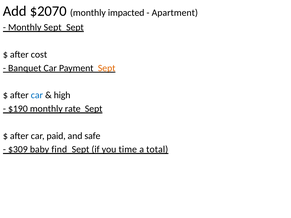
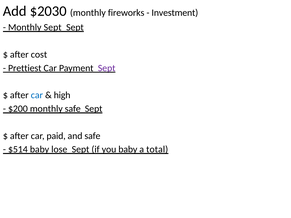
$2070: $2070 -> $2030
impacted: impacted -> fireworks
Apartment: Apartment -> Investment
Banquet: Banquet -> Prettiest
Sept at (107, 68) colour: orange -> purple
$190: $190 -> $200
monthly rate: rate -> safe
$309: $309 -> $514
find: find -> lose
you time: time -> baby
